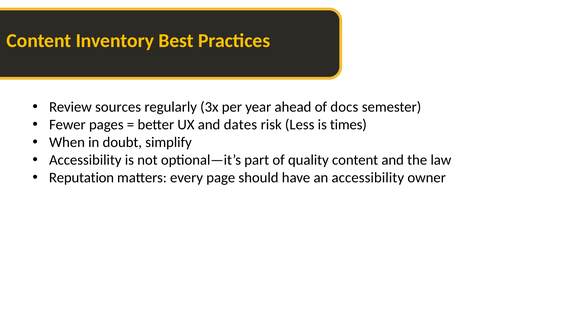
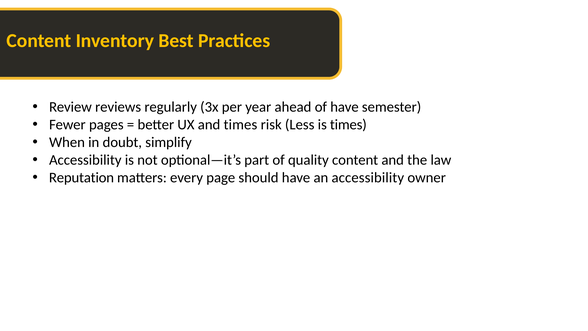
sources: sources -> reviews
of docs: docs -> have
and dates: dates -> times
